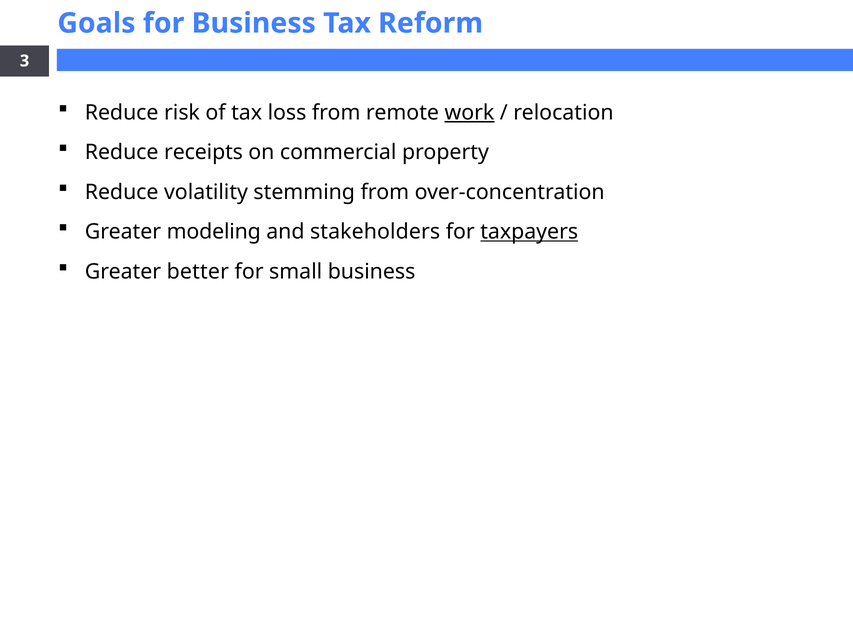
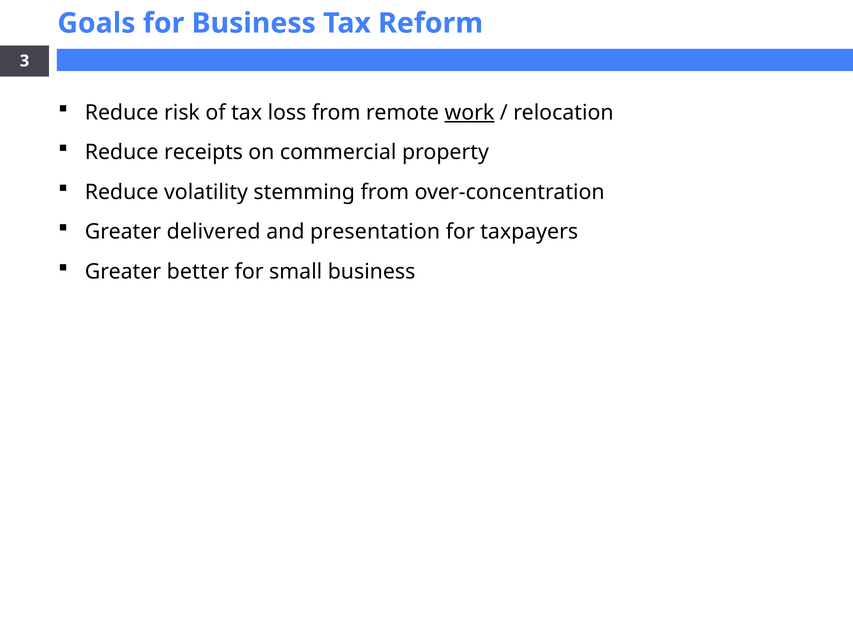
modeling: modeling -> delivered
stakeholders: stakeholders -> presentation
taxpayers underline: present -> none
